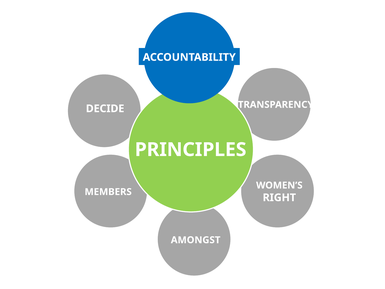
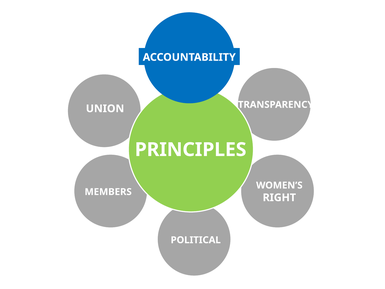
DECIDE: DECIDE -> UNION
AMONGST: AMONGST -> POLITICAL
